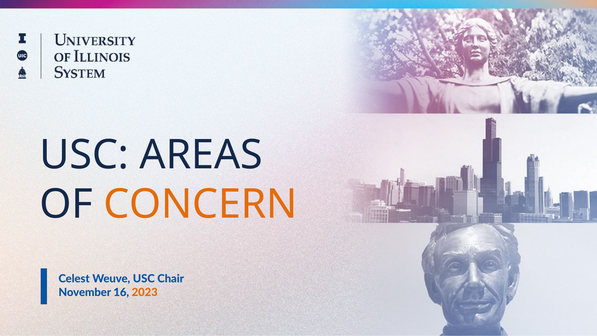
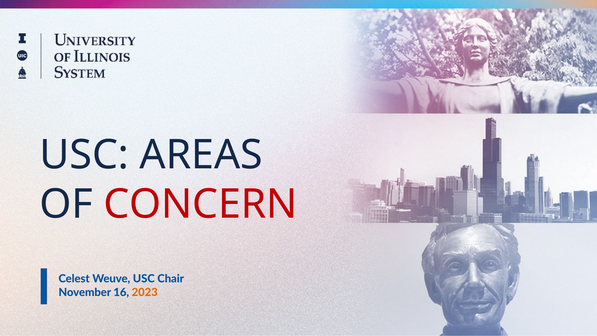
CONCERN colour: orange -> red
